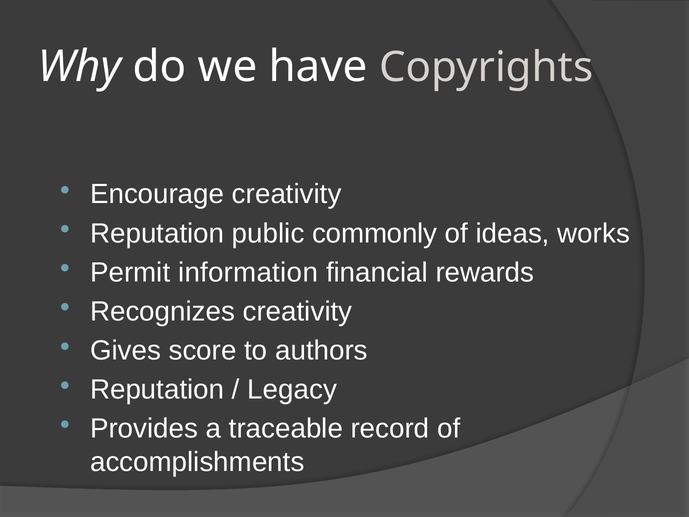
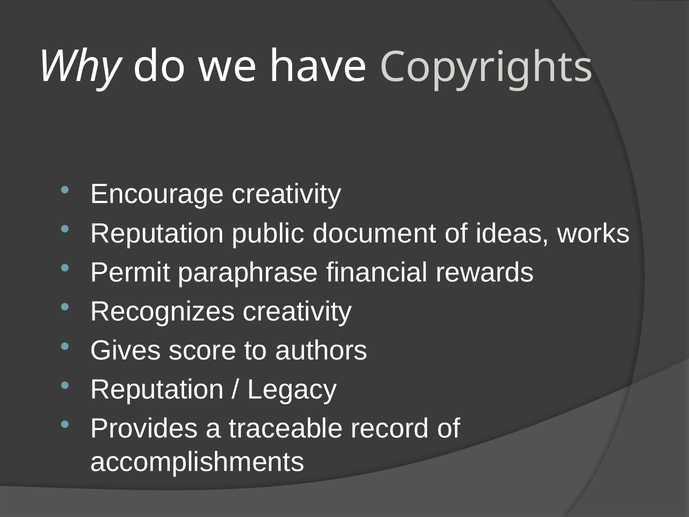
commonly: commonly -> document
information: information -> paraphrase
